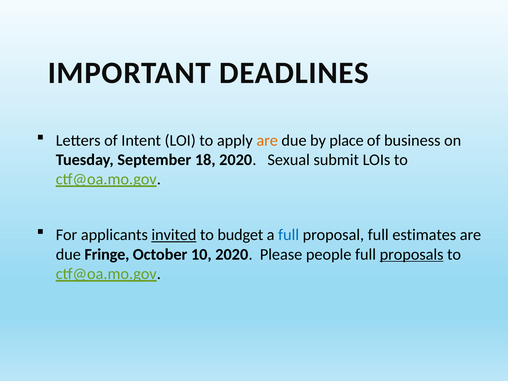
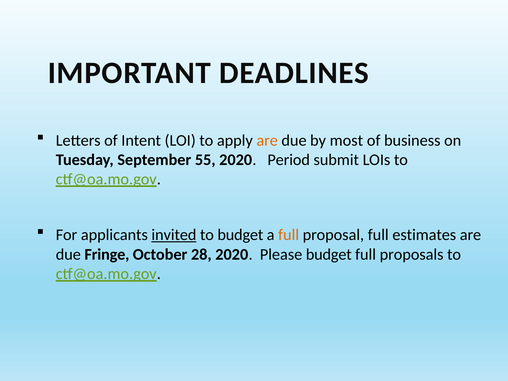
place: place -> most
18: 18 -> 55
Sexual: Sexual -> Period
full at (289, 235) colour: blue -> orange
10: 10 -> 28
Please people: people -> budget
proposals underline: present -> none
